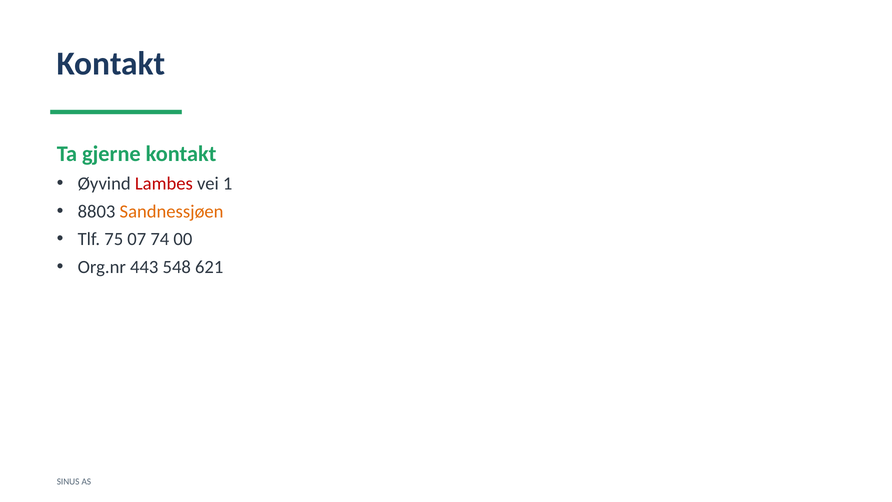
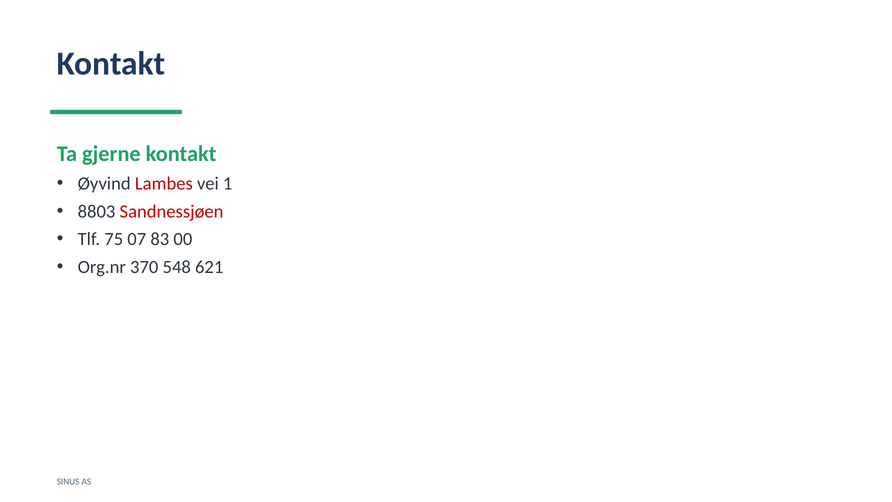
Sandnessjøen colour: orange -> red
74: 74 -> 83
443: 443 -> 370
